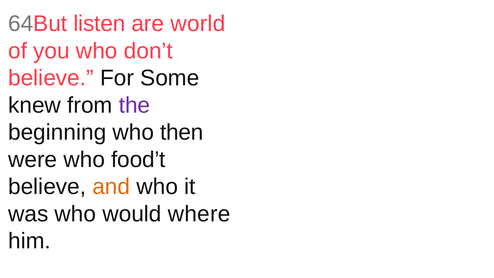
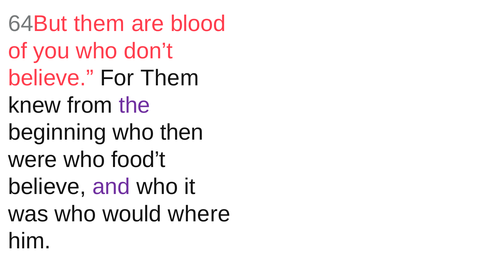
64But listen: listen -> them
world: world -> blood
For Some: Some -> Them
and colour: orange -> purple
